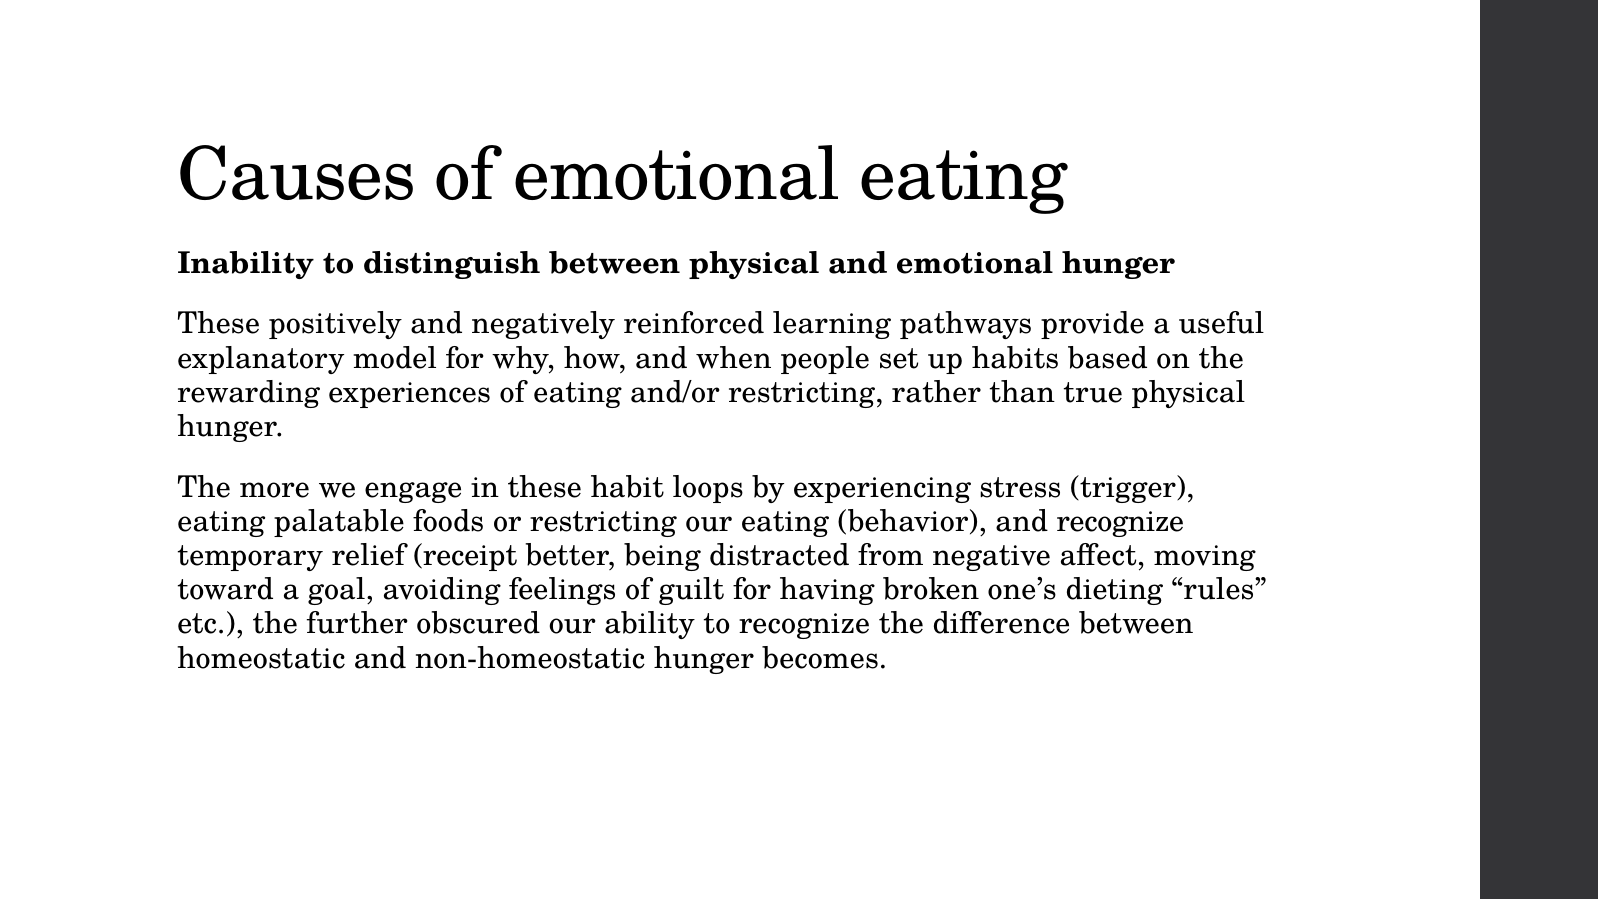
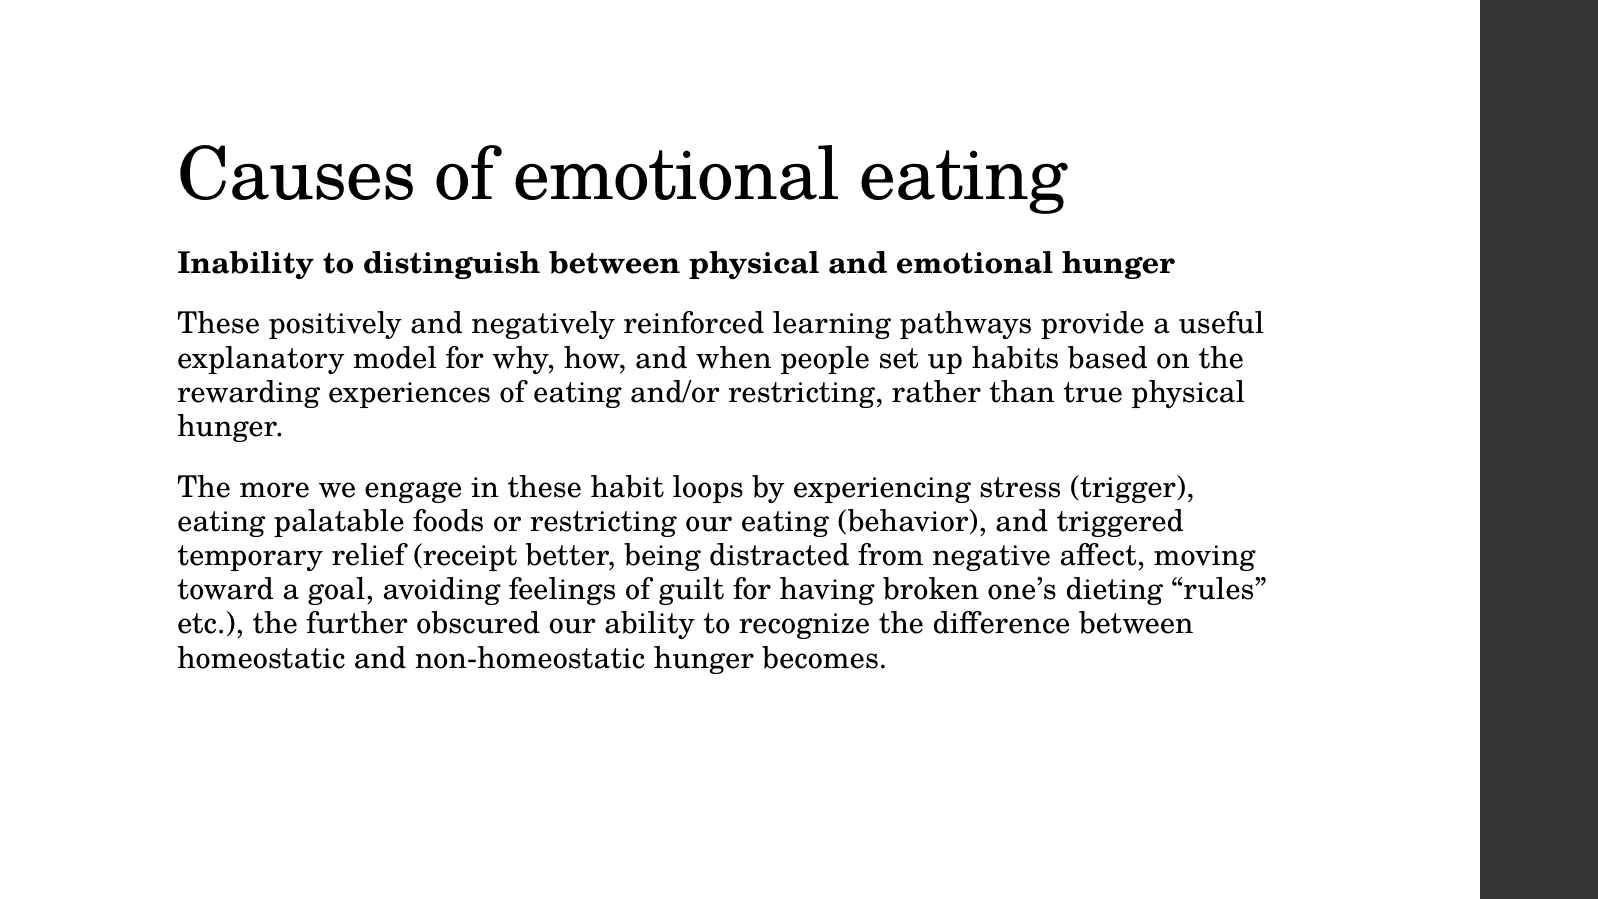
and recognize: recognize -> triggered
